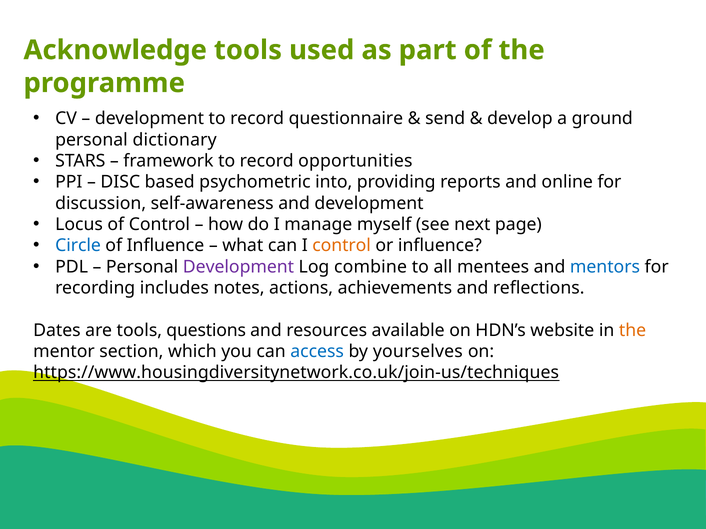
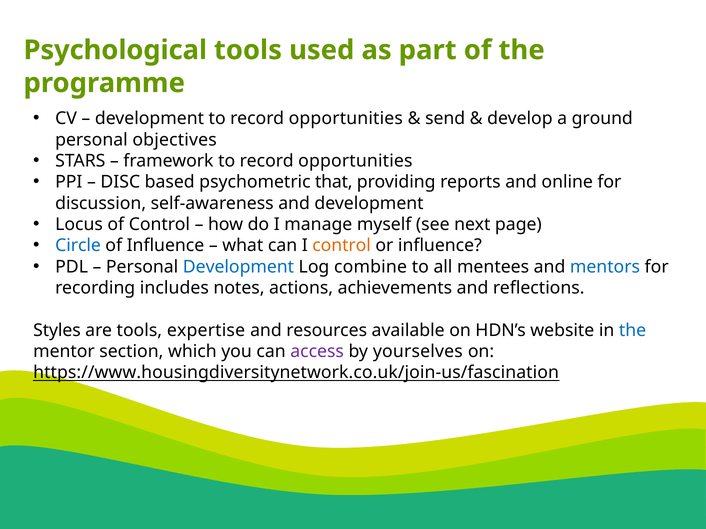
Acknowledge: Acknowledge -> Psychological
development to record questionnaire: questionnaire -> opportunities
dictionary: dictionary -> objectives
into: into -> that
Development at (238, 267) colour: purple -> blue
Dates: Dates -> Styles
questions: questions -> expertise
the at (633, 331) colour: orange -> blue
access colour: blue -> purple
https://www.housingdiversitynetwork.co.uk/join-us/techniques: https://www.housingdiversitynetwork.co.uk/join-us/techniques -> https://www.housingdiversitynetwork.co.uk/join-us/fascination
